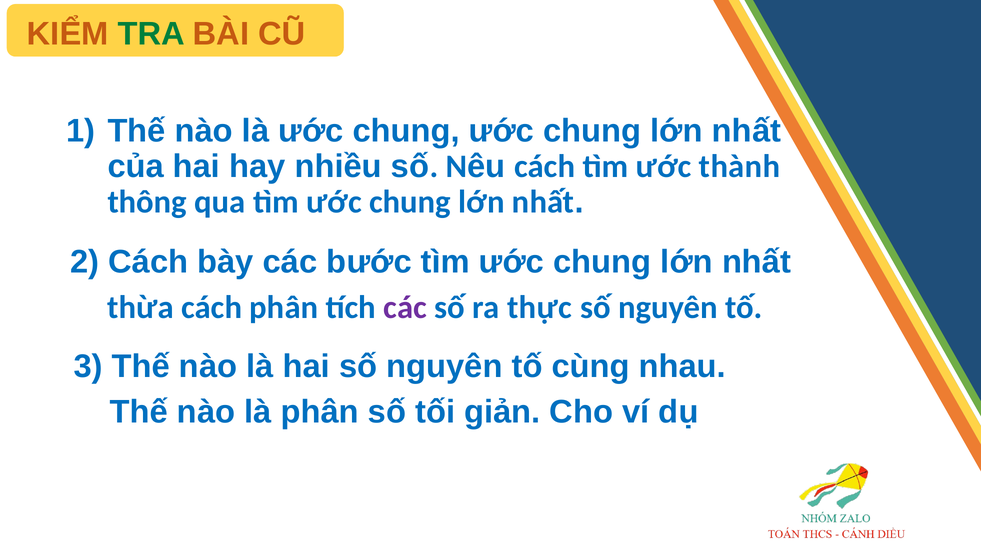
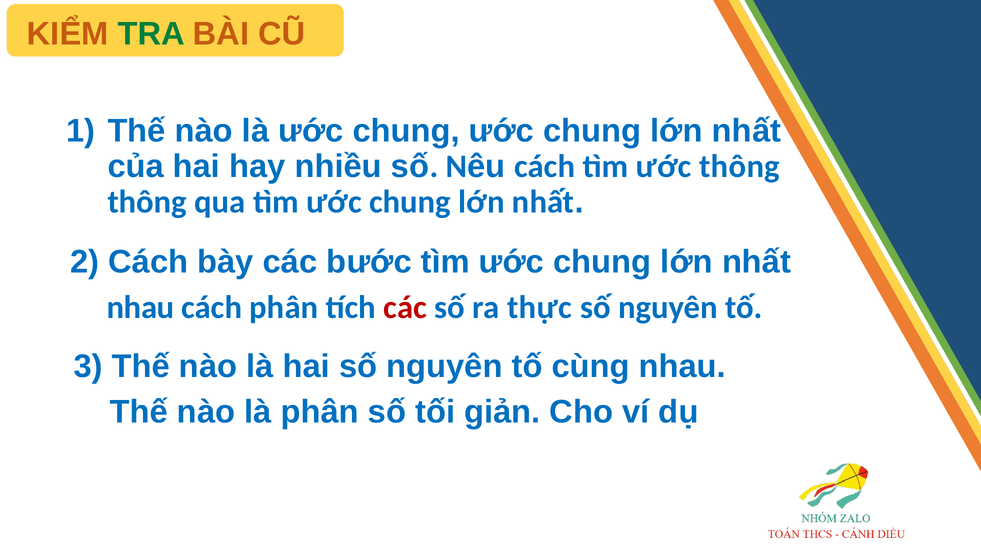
ước thành: thành -> thông
thừa at (140, 307): thừa -> nhau
các at (405, 307) colour: purple -> red
